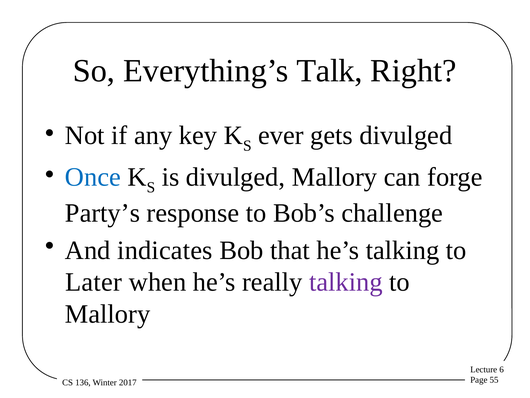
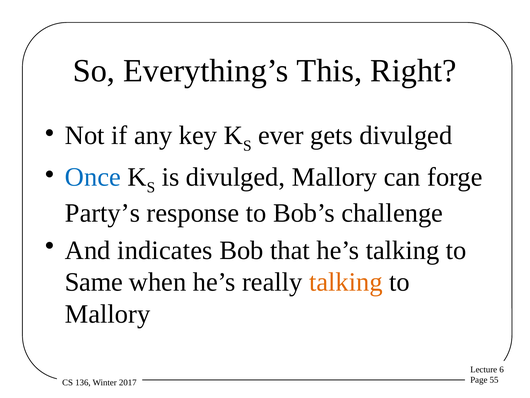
Talk: Talk -> This
Later: Later -> Same
talking at (346, 282) colour: purple -> orange
